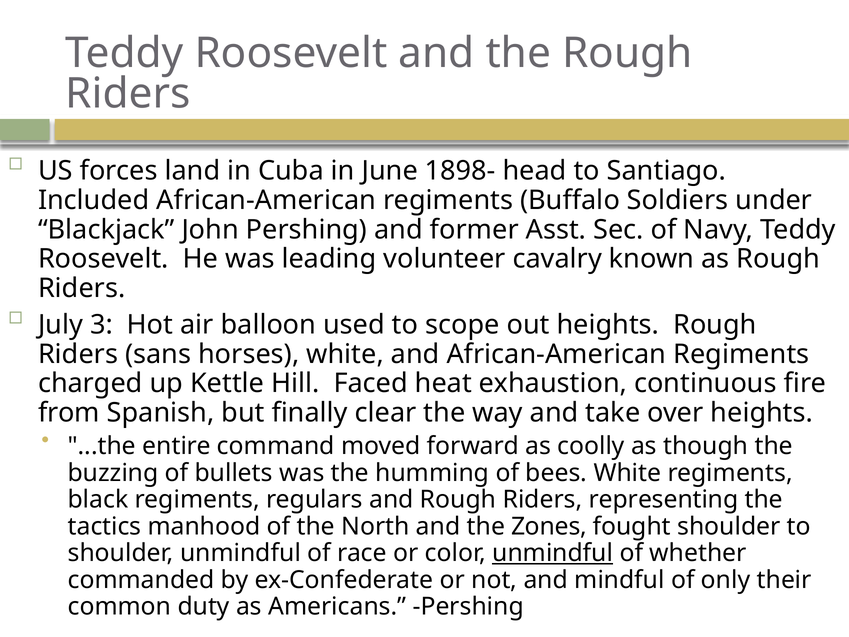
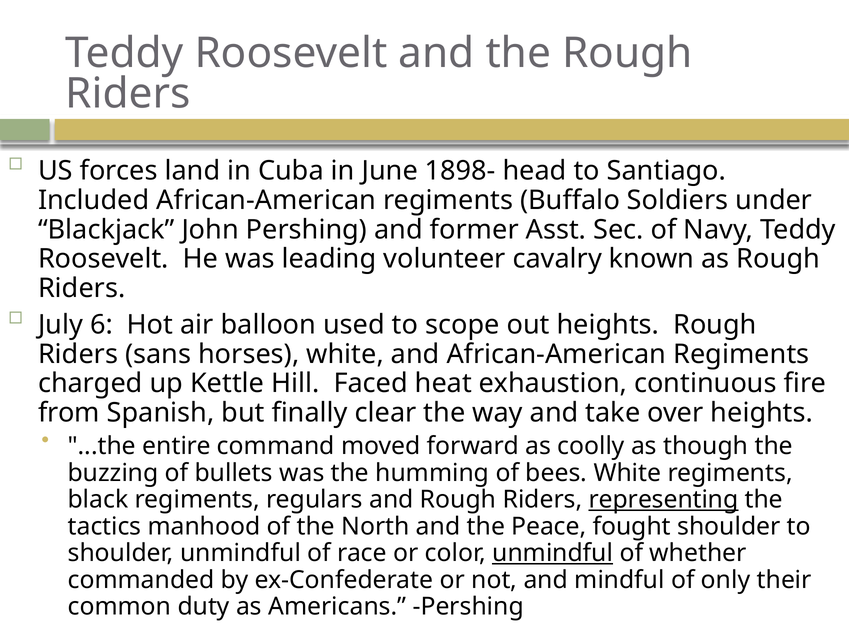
3: 3 -> 6
representing underline: none -> present
Zones: Zones -> Peace
